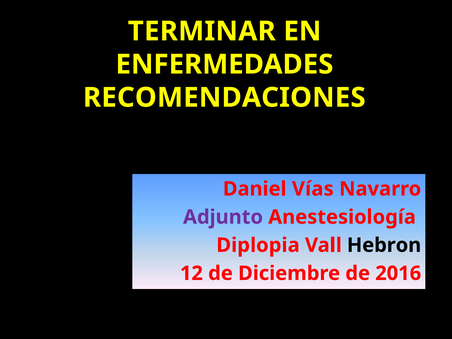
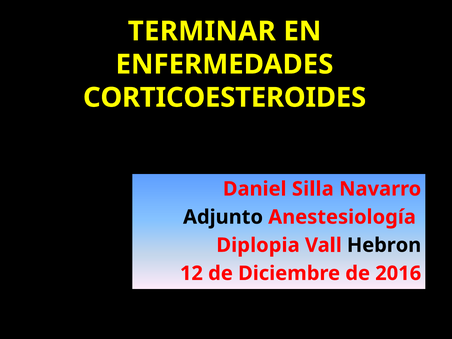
RECOMENDACIONES: RECOMENDACIONES -> CORTICOESTEROIDES
Vías: Vías -> Silla
Adjunto colour: purple -> black
